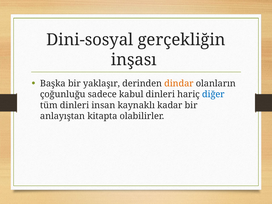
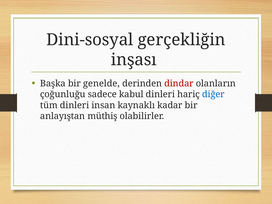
yaklaşır: yaklaşır -> genelde
dindar colour: orange -> red
kitapta: kitapta -> müthiş
